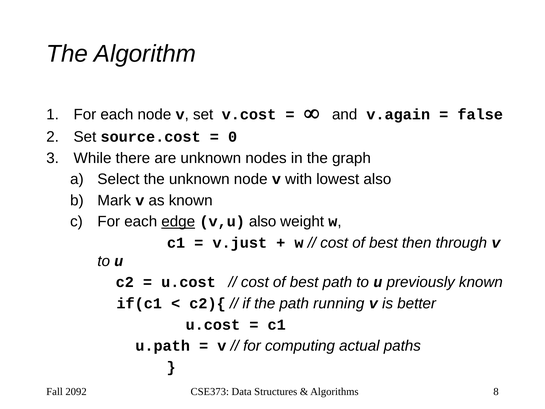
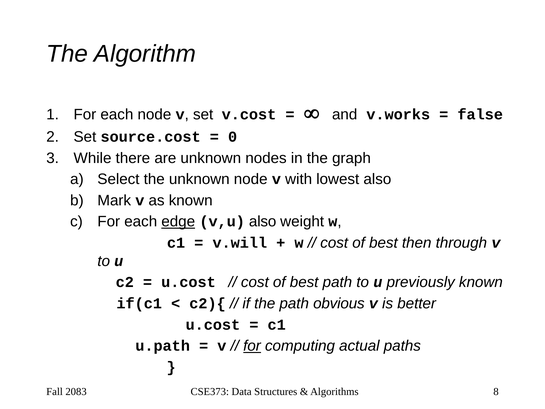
v.again: v.again -> v.works
v.just: v.just -> v.will
running: running -> obvious
for at (252, 346) underline: none -> present
2092: 2092 -> 2083
